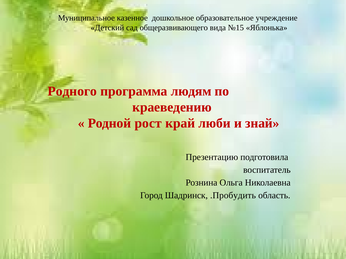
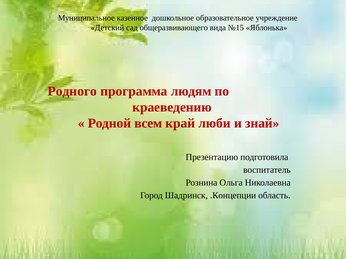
рост: рост -> всем
.Пробудить: .Пробудить -> .Концепции
